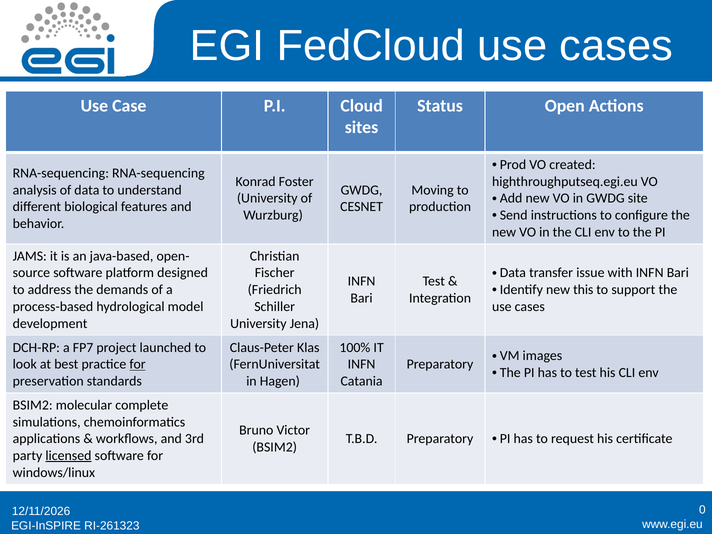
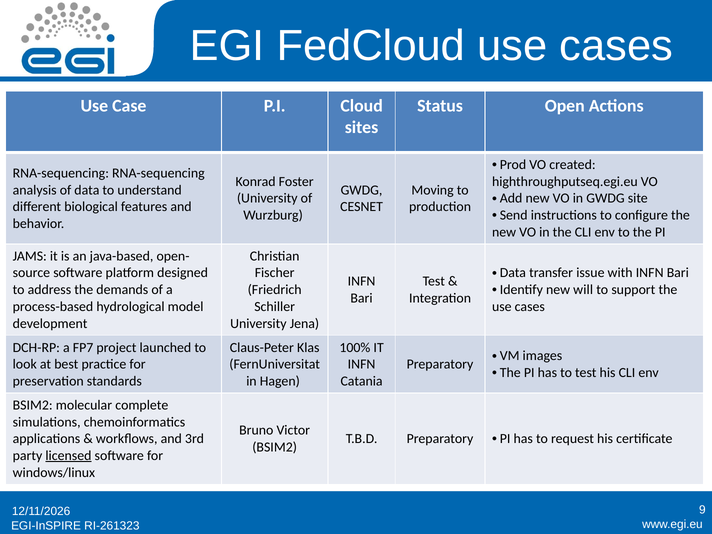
this: this -> will
for at (138, 364) underline: present -> none
0: 0 -> 9
